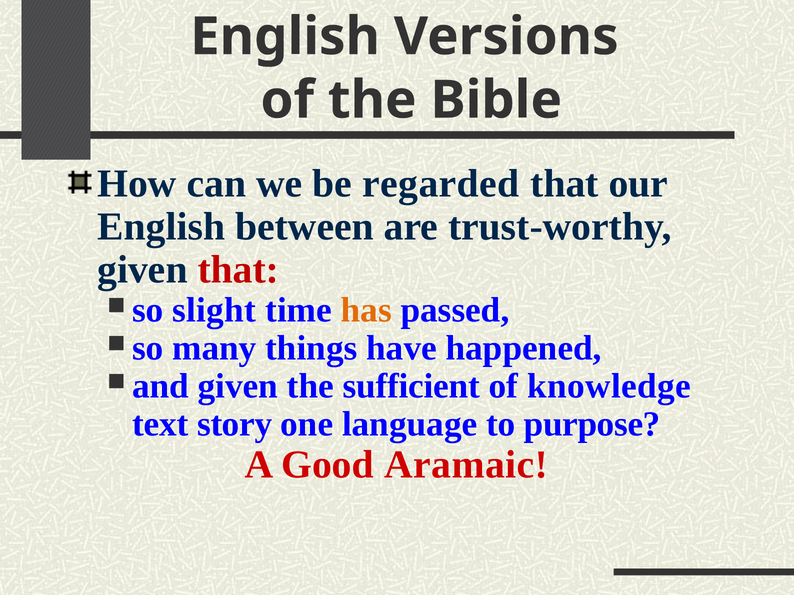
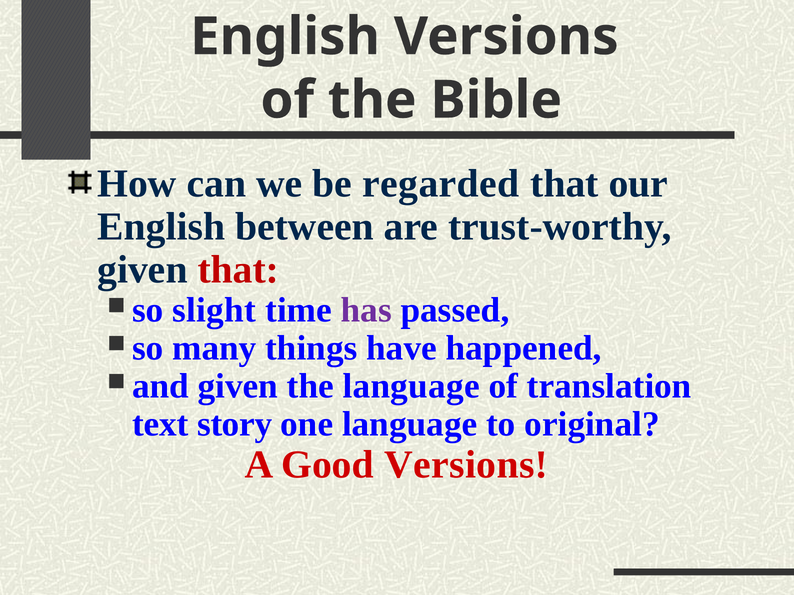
has colour: orange -> purple
the sufficient: sufficient -> language
knowledge: knowledge -> translation
purpose: purpose -> original
Good Aramaic: Aramaic -> Versions
